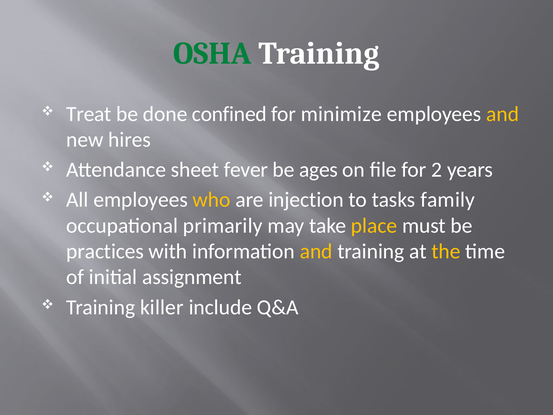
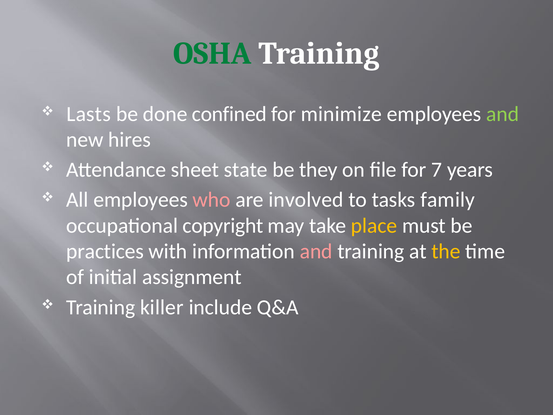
Treat: Treat -> Lasts
and at (503, 114) colour: yellow -> light green
fever: fever -> state
ages: ages -> they
2: 2 -> 7
who colour: yellow -> pink
injection: injection -> involved
primarily: primarily -> copyright
and at (316, 251) colour: yellow -> pink
